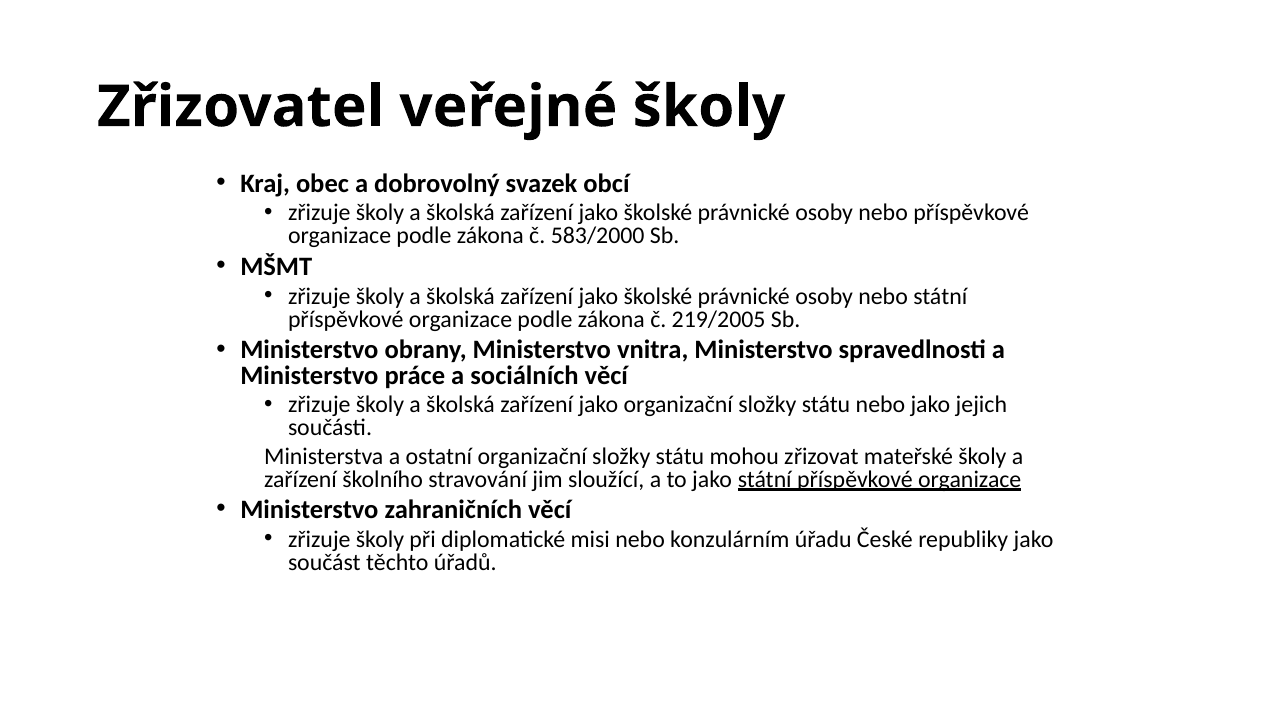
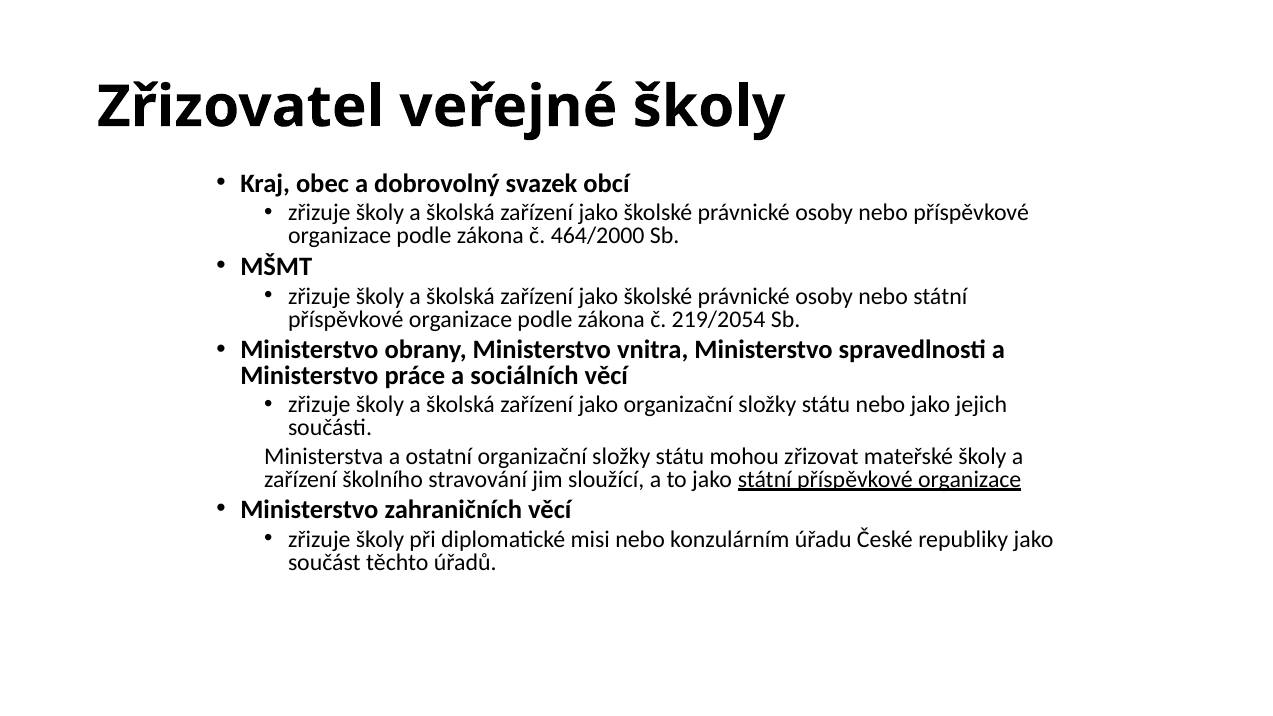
583/2000: 583/2000 -> 464/2000
219/2005: 219/2005 -> 219/2054
